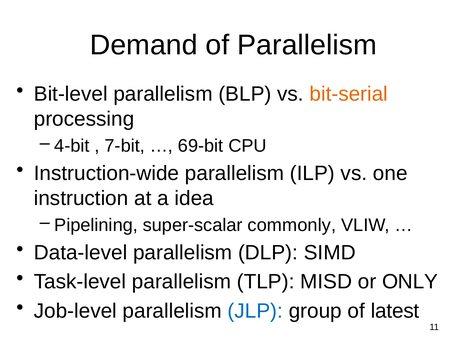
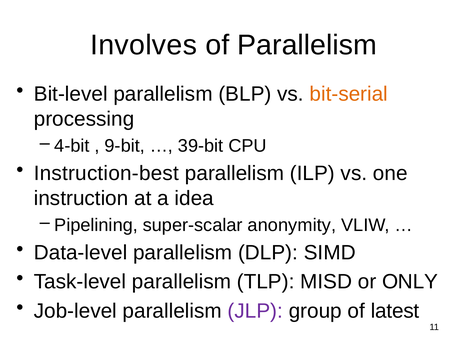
Demand: Demand -> Involves
7-bit: 7-bit -> 9-bit
69-bit: 69-bit -> 39-bit
Instruction-wide: Instruction-wide -> Instruction-best
commonly: commonly -> anonymity
JLP colour: blue -> purple
